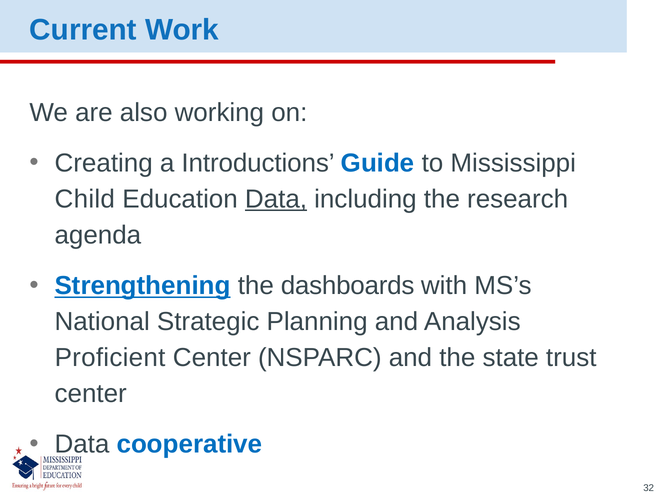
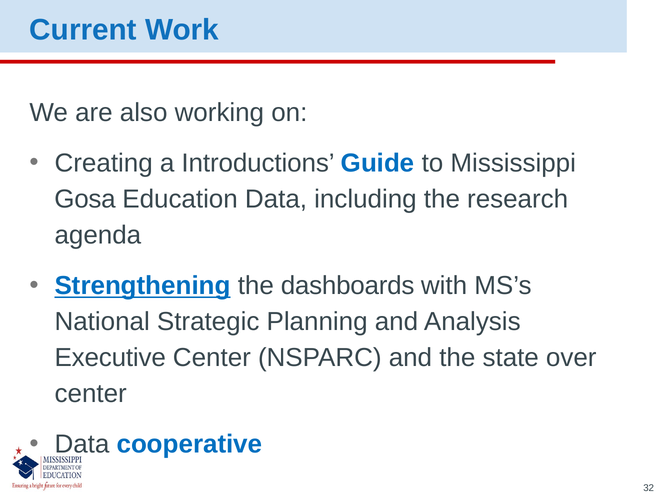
Child: Child -> Gosa
Data at (276, 199) underline: present -> none
Proficient: Proficient -> Executive
trust: trust -> over
